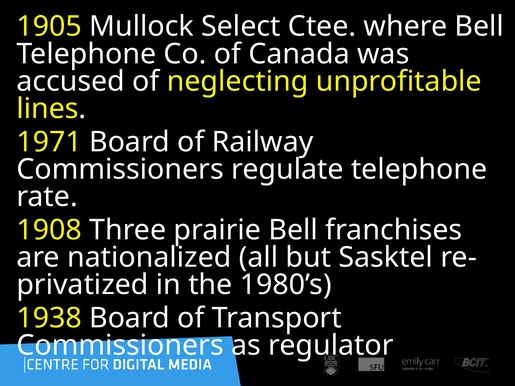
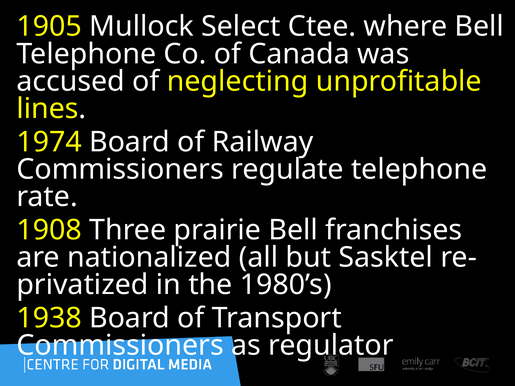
1971: 1971 -> 1974
